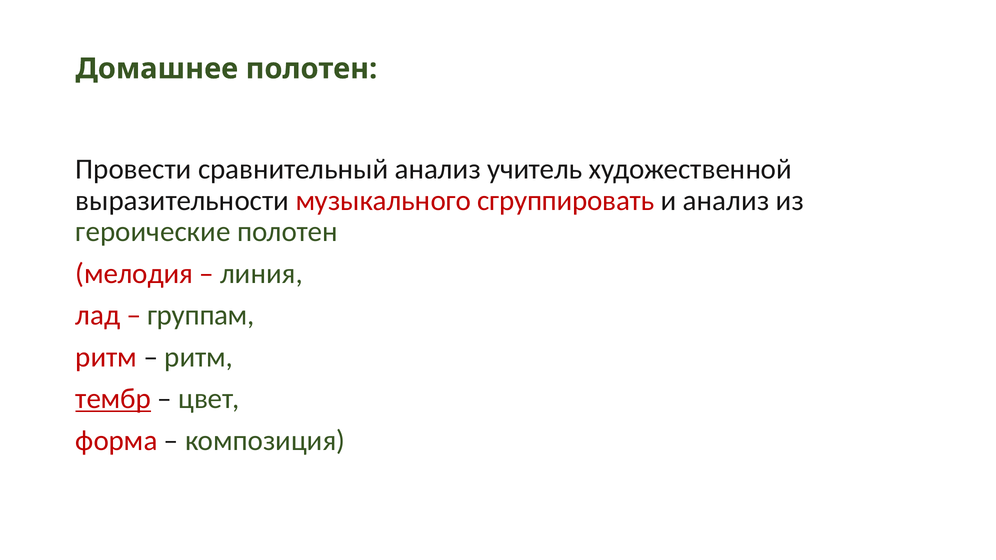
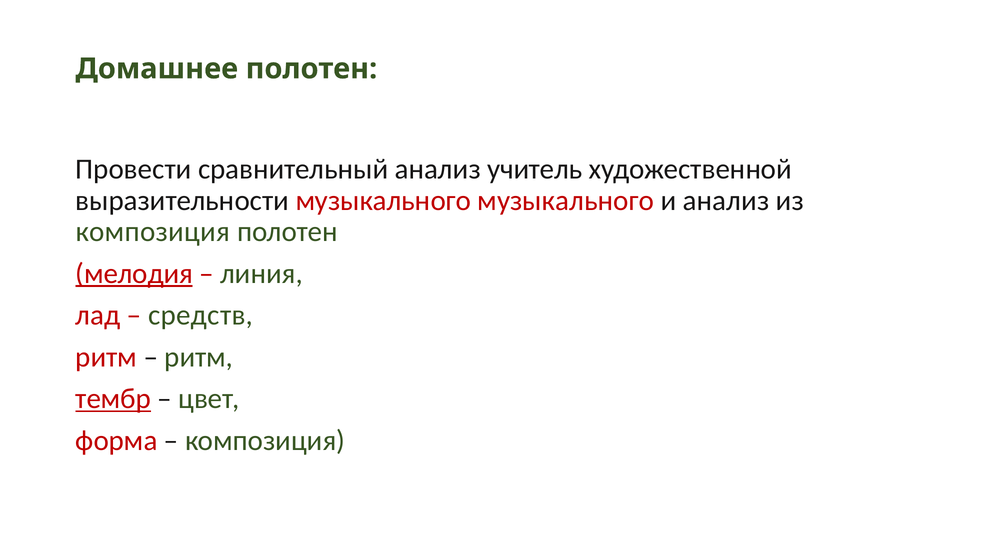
музыкального сгруппировать: сгруппировать -> музыкального
героические at (153, 232): героические -> композиция
мелодия underline: none -> present
группам: группам -> средств
